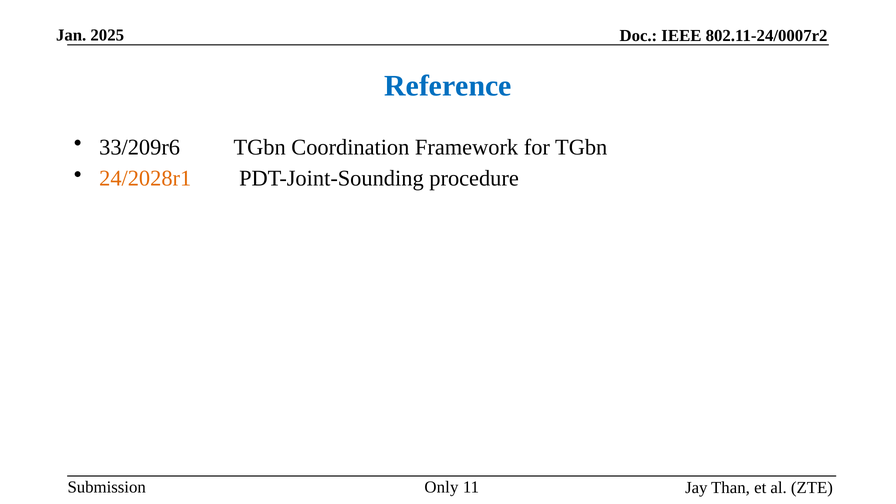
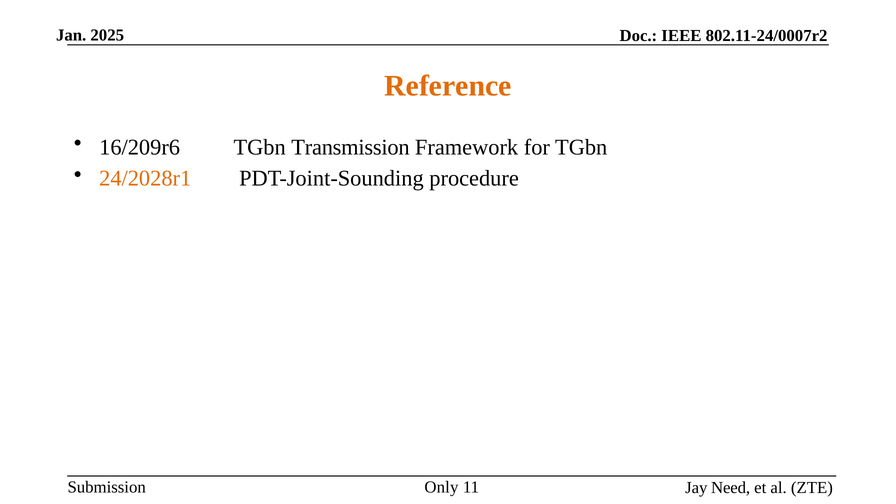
Reference colour: blue -> orange
33/209r6: 33/209r6 -> 16/209r6
Coordination: Coordination -> Transmission
Than: Than -> Need
